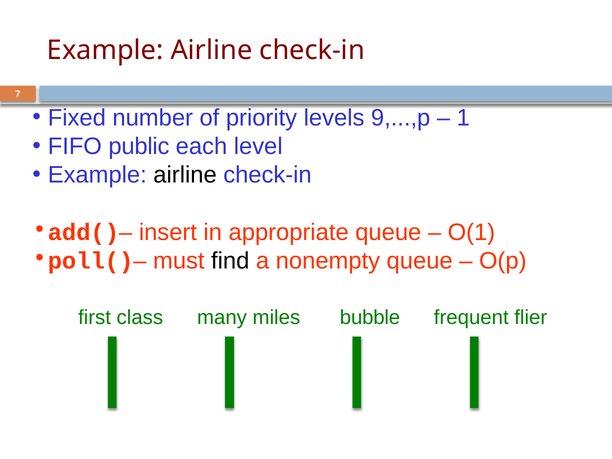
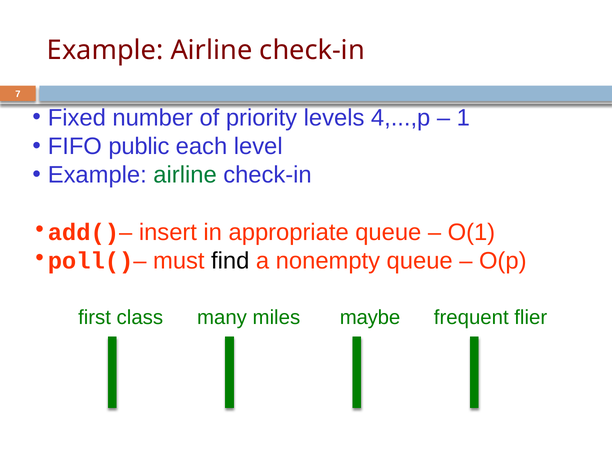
9,...,p: 9,...,p -> 4,...,p
airline at (185, 175) colour: black -> green
bubble: bubble -> maybe
